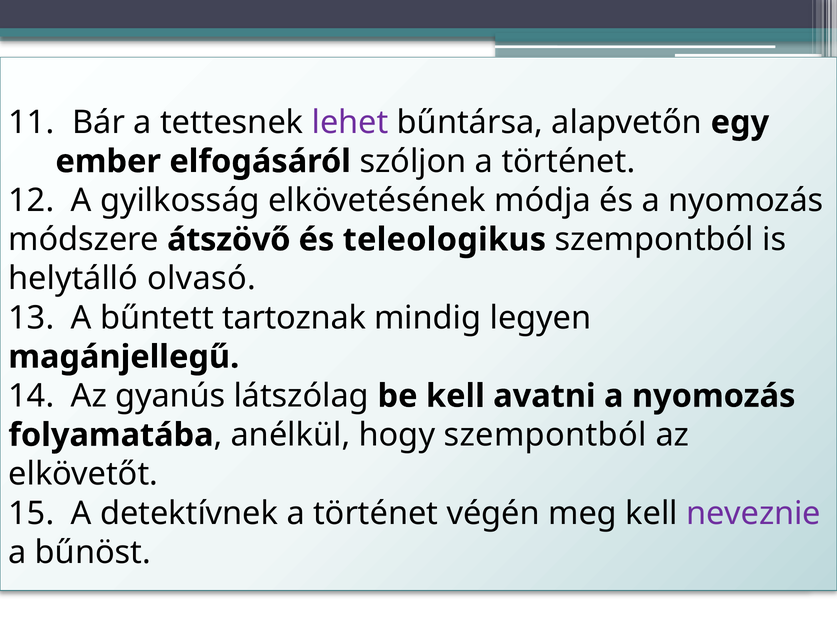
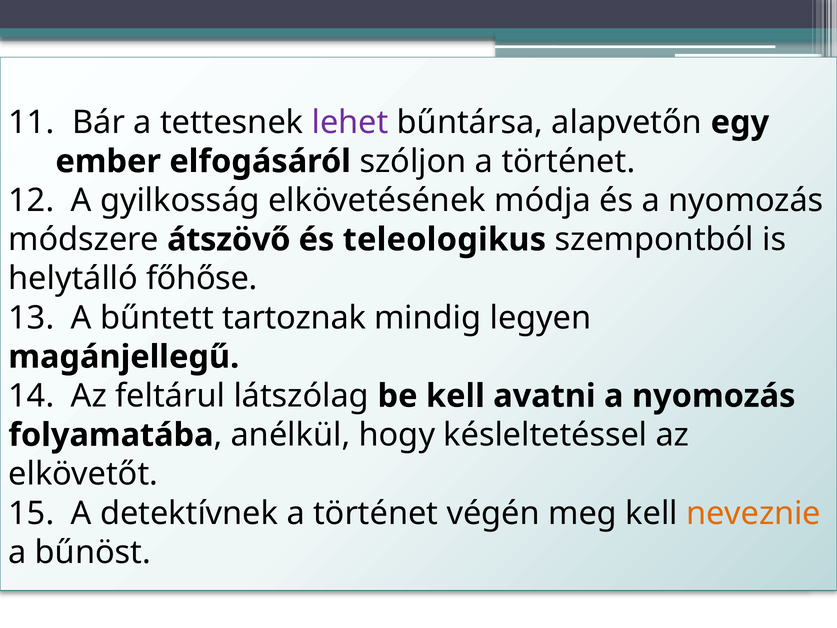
olvasó: olvasó -> főhőse
gyanús: gyanús -> feltárul
hogy szempontból: szempontból -> késleltetéssel
neveznie colour: purple -> orange
